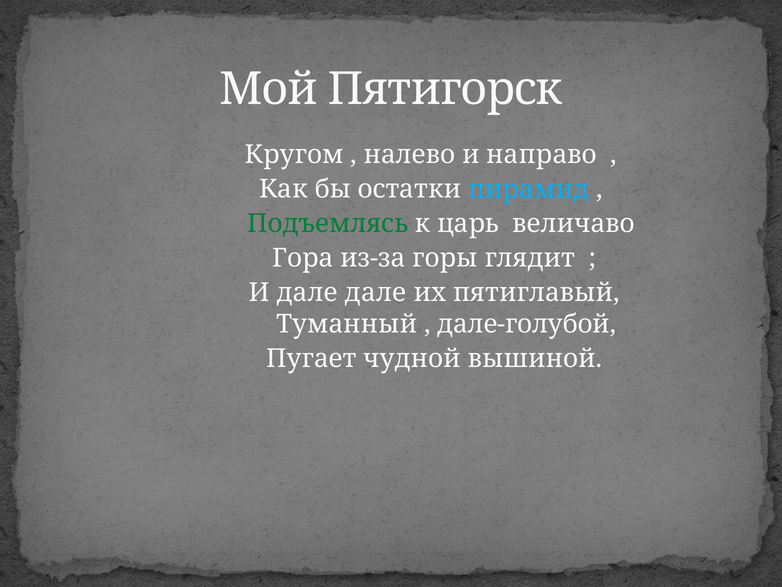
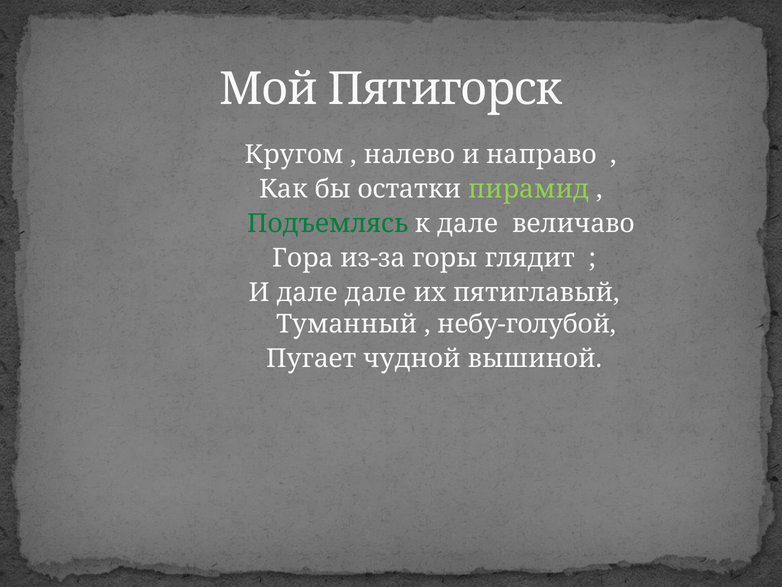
пирамид colour: light blue -> light green
к царь: царь -> дале
дале-голубой: дале-голубой -> небу-голубой
